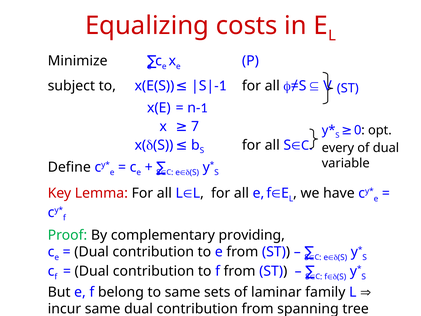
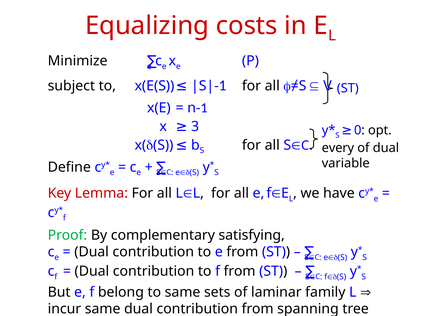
7: 7 -> 3
providing: providing -> satisfying
